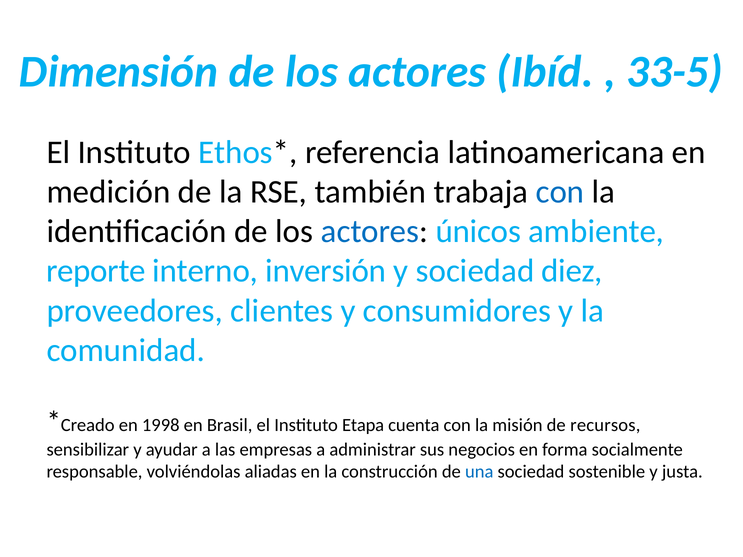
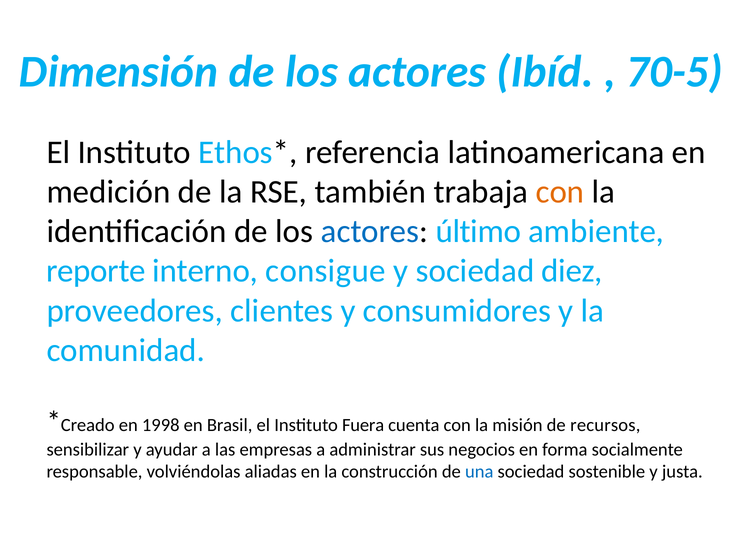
33-5: 33-5 -> 70-5
con at (560, 192) colour: blue -> orange
únicos: únicos -> último
inversión: inversión -> consigue
Etapa: Etapa -> Fuera
